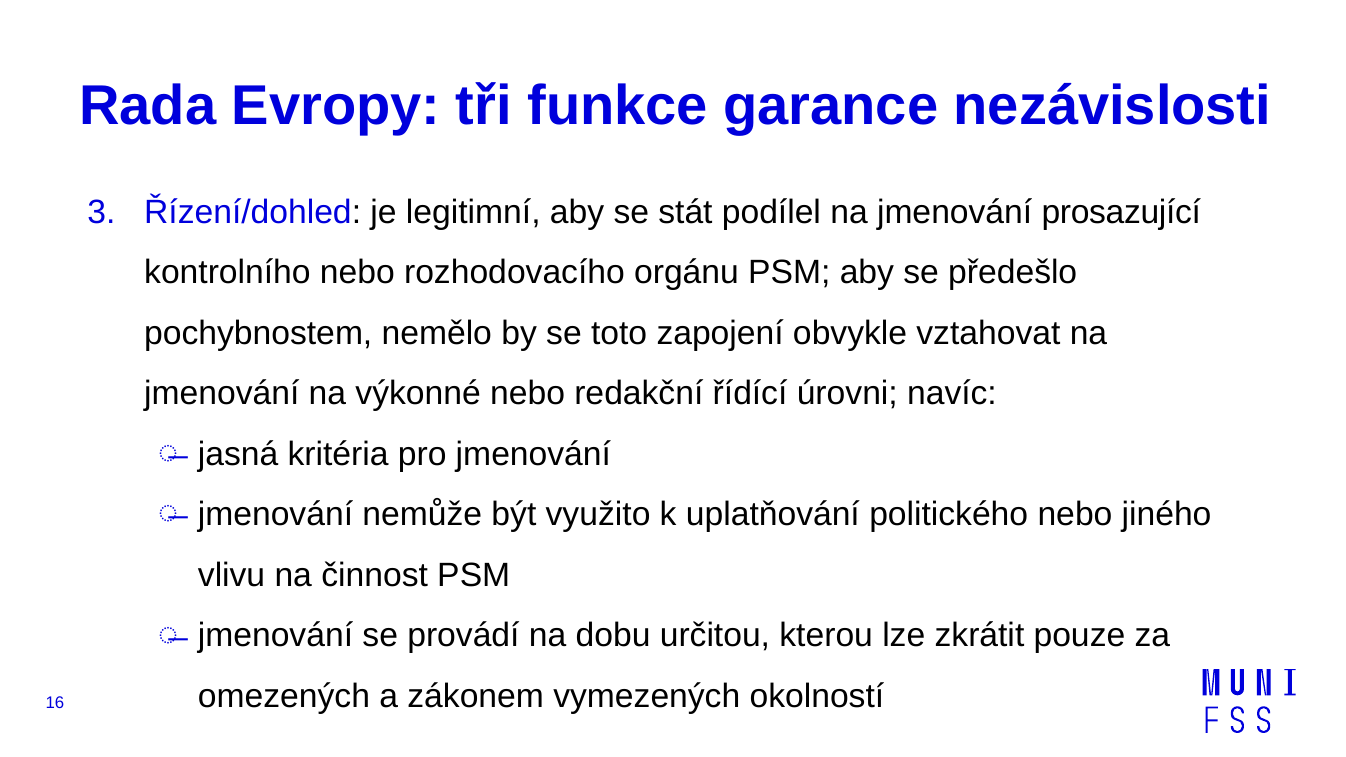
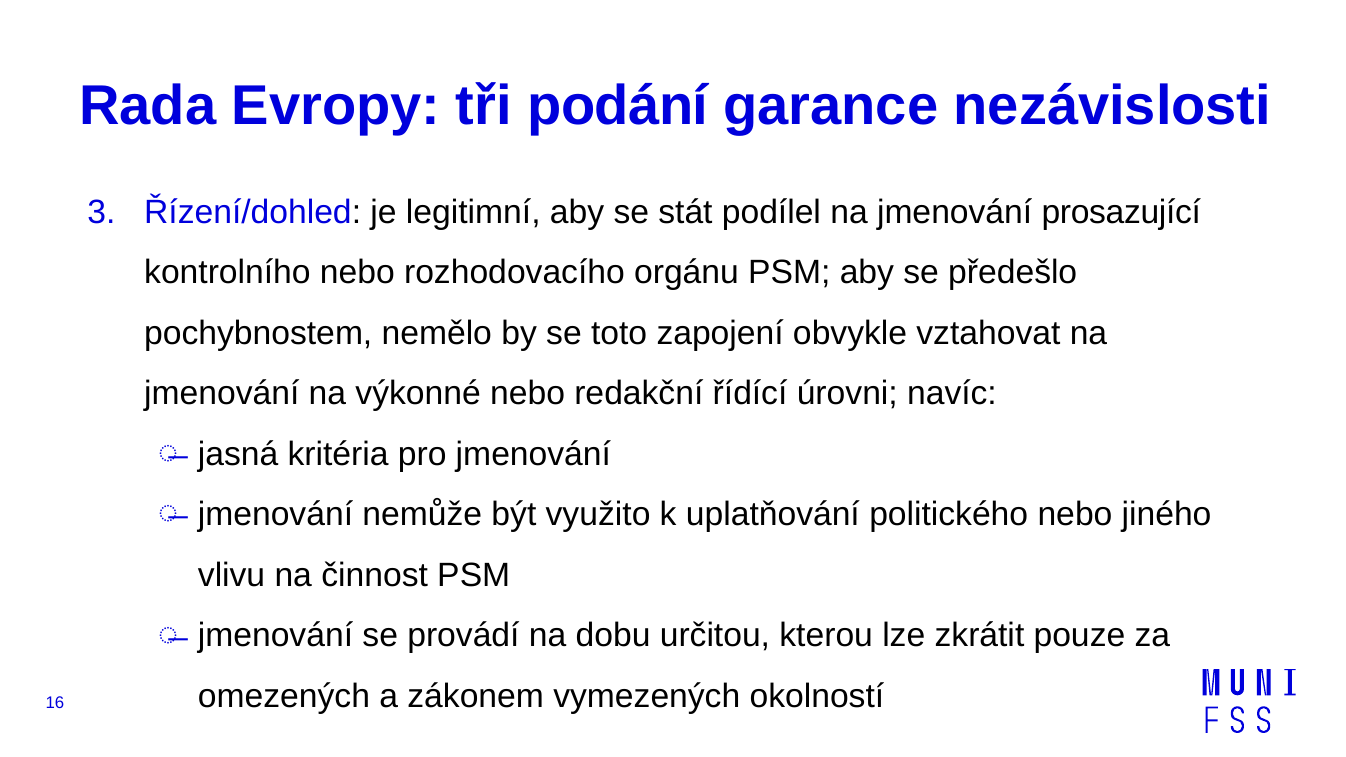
funkce: funkce -> podání
